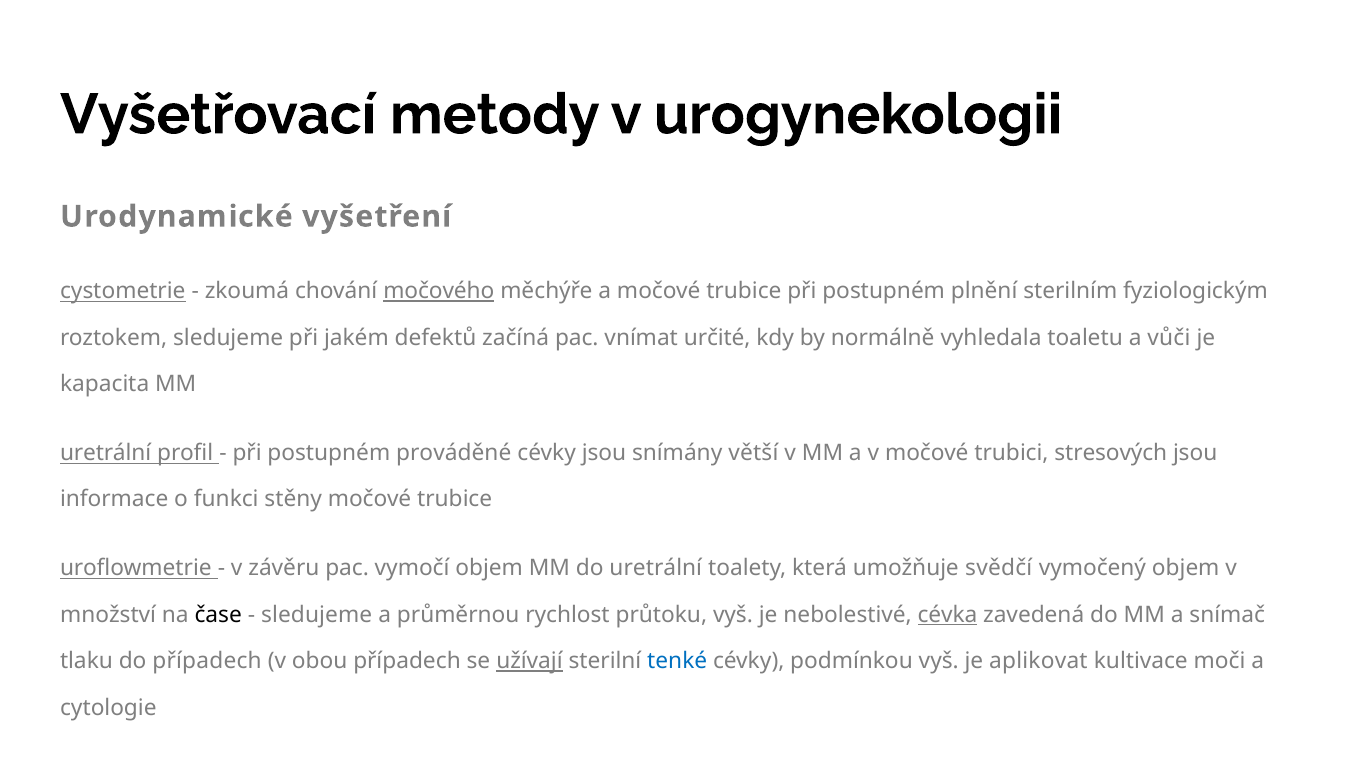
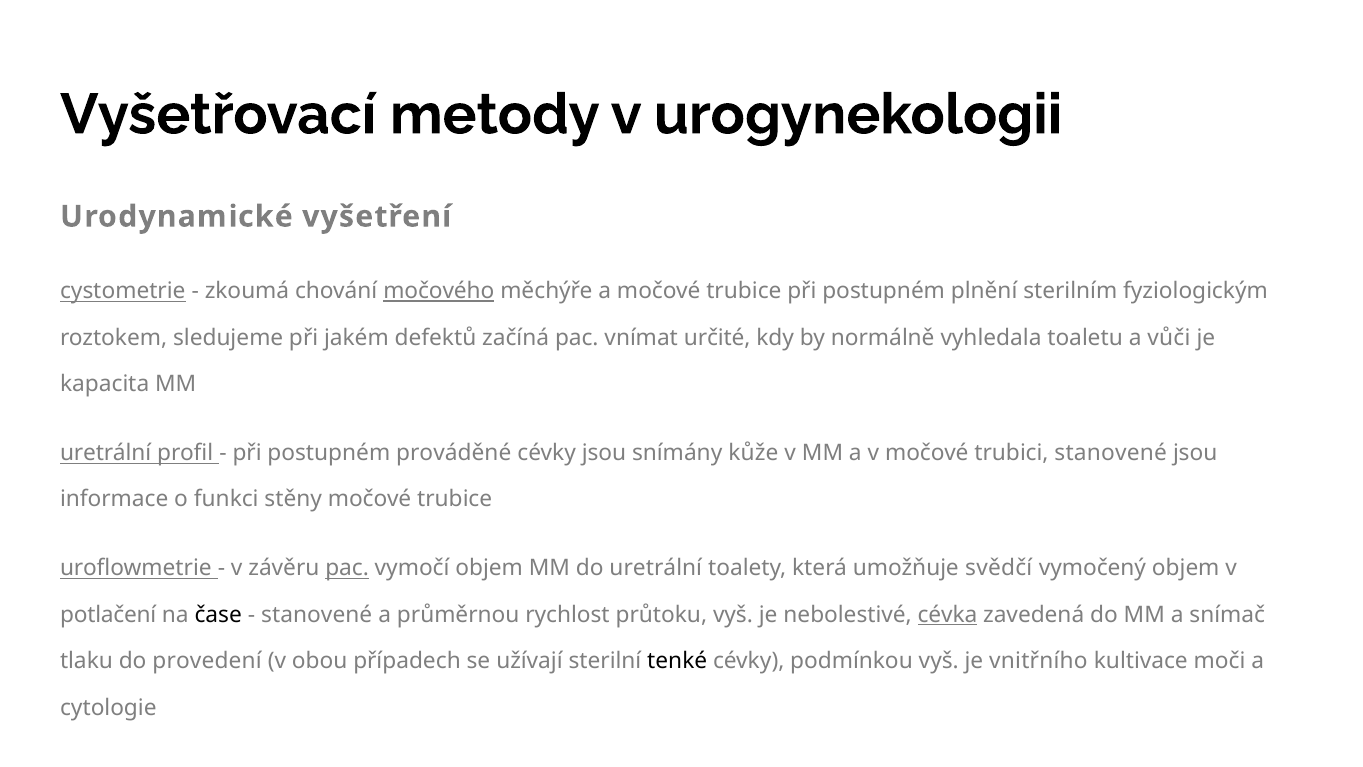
větší: větší -> kůže
trubici stresových: stresových -> stanovené
pac at (347, 568) underline: none -> present
množství: množství -> potlačení
sledujeme at (317, 615): sledujeme -> stanovené
do případech: případech -> provedení
užívají underline: present -> none
tenké colour: blue -> black
aplikovat: aplikovat -> vnitřního
